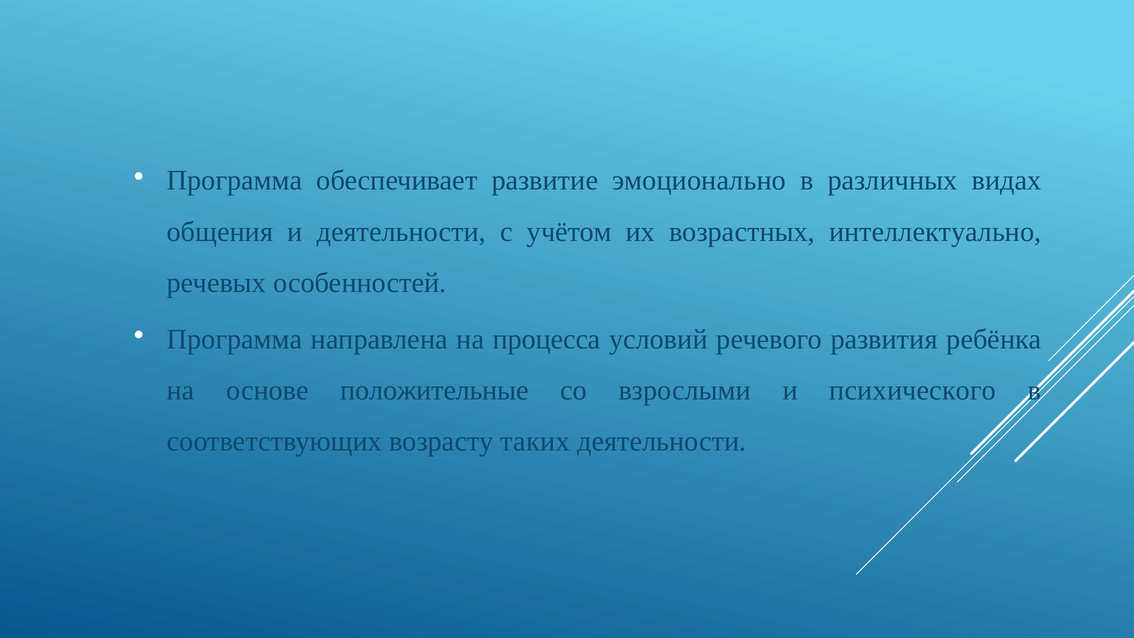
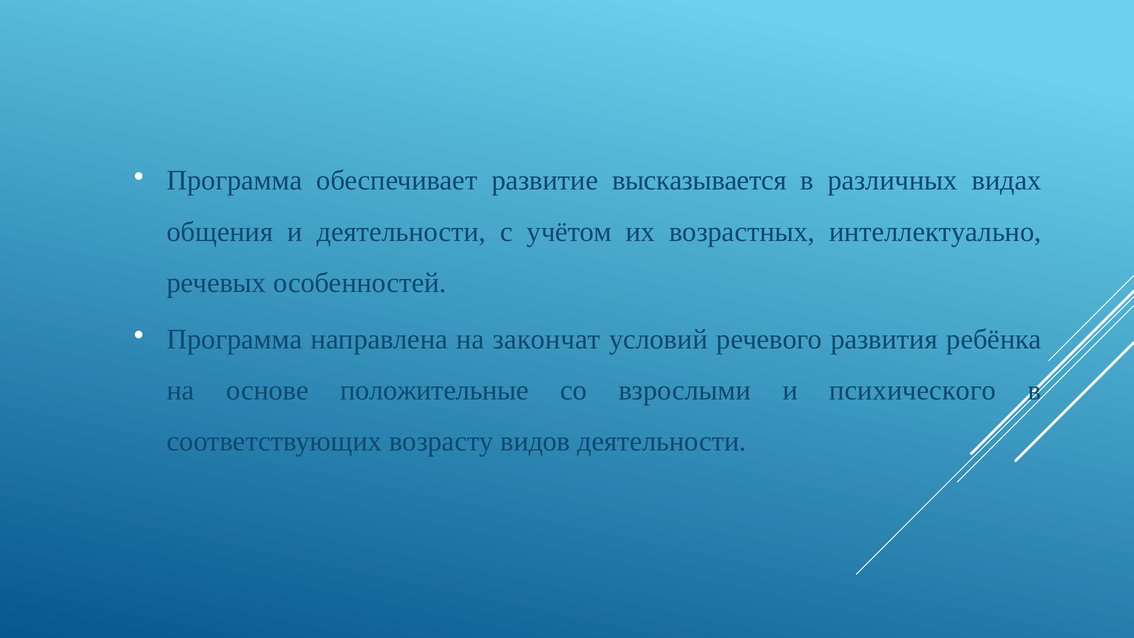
эмоционально: эмоционально -> высказывается
процесса: процесса -> закончат
таких: таких -> видов
